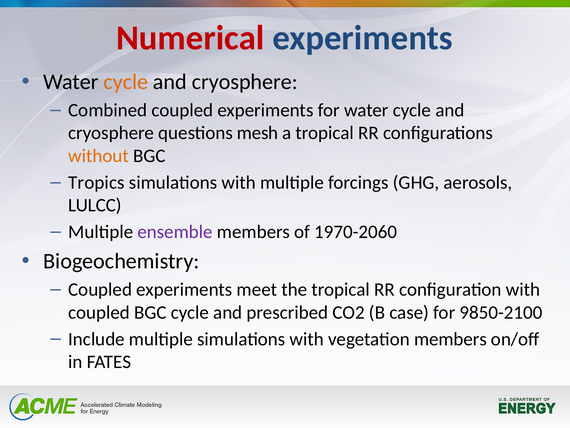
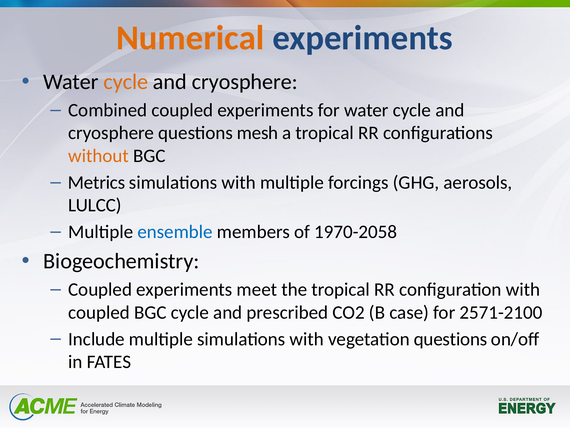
Numerical colour: red -> orange
Tropics: Tropics -> Metrics
ensemble colour: purple -> blue
1970-2060: 1970-2060 -> 1970-2058
9850-2100: 9850-2100 -> 2571-2100
vegetation members: members -> questions
